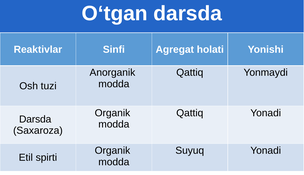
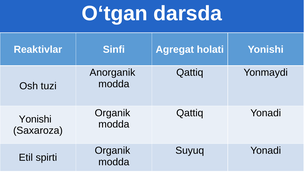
Darsda at (35, 119): Darsda -> Yonishi
